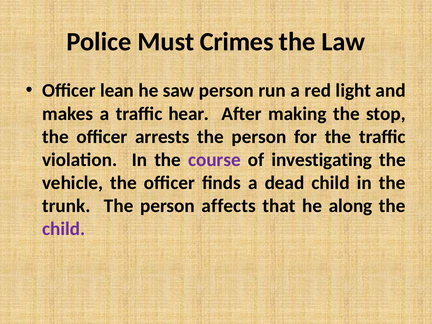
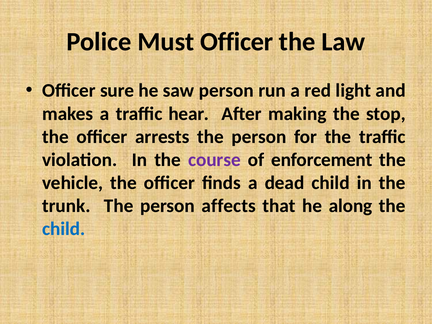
Must Crimes: Crimes -> Officer
lean: lean -> sure
investigating: investigating -> enforcement
child at (64, 229) colour: purple -> blue
